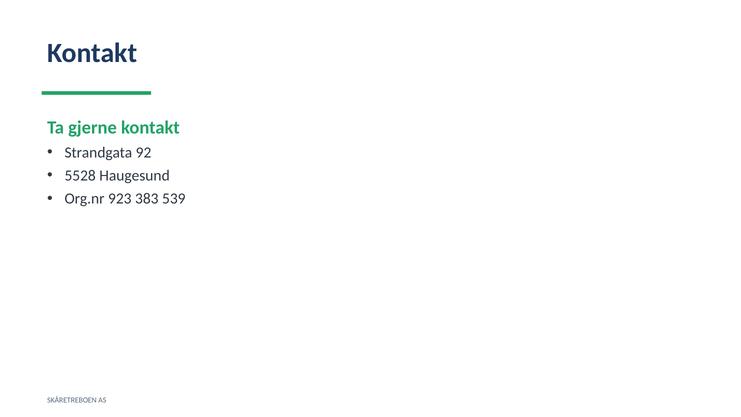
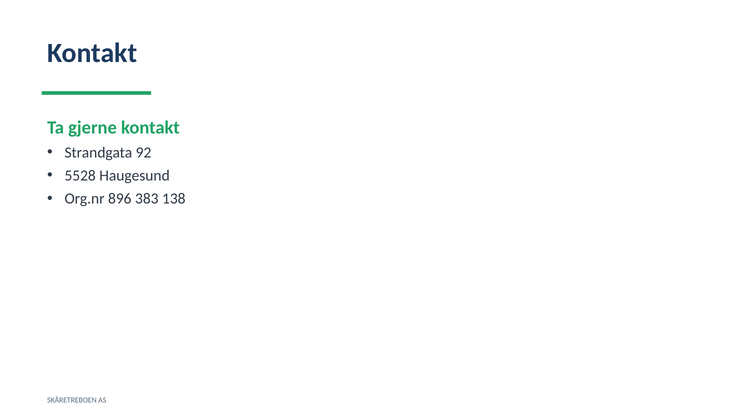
923: 923 -> 896
539: 539 -> 138
